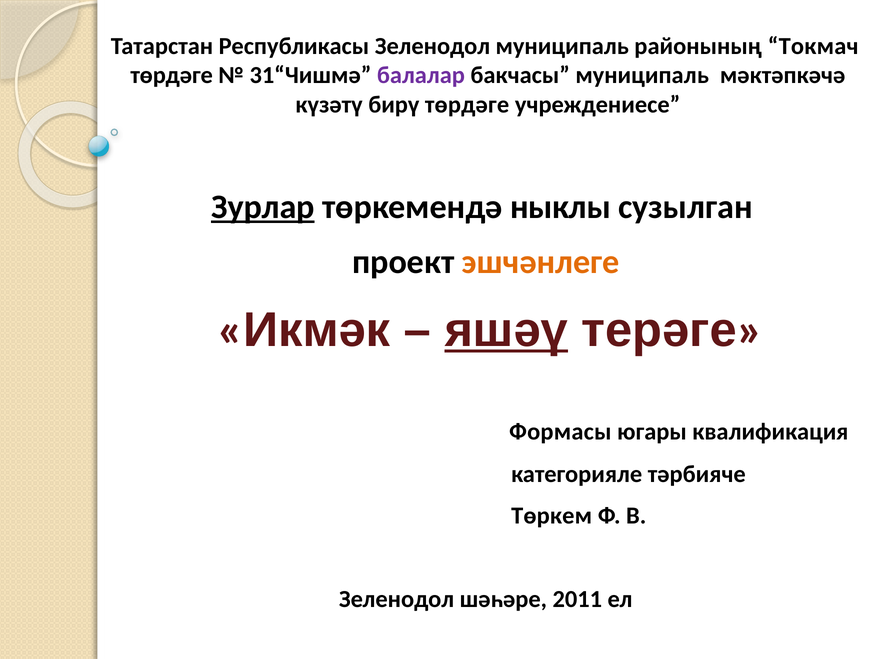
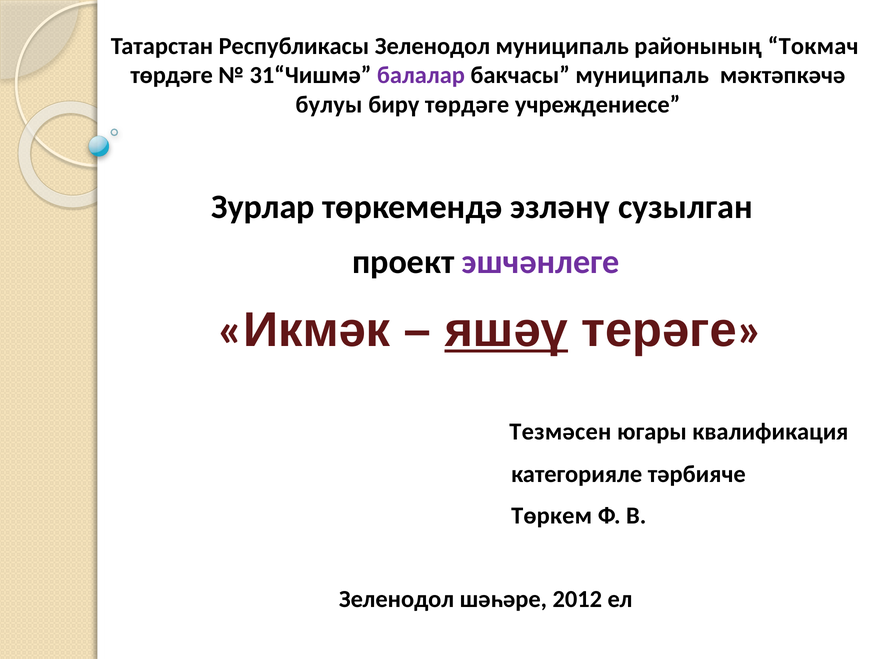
күзәтү: күзәтү -> булуы
Зурлар underline: present -> none
ныклы: ныклы -> эзләнү
эшчәнлеге colour: orange -> purple
Формасы: Формасы -> Тезмәсен
2011: 2011 -> 2012
